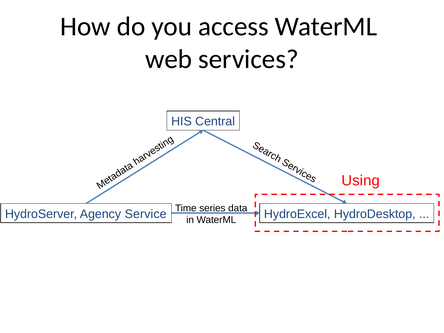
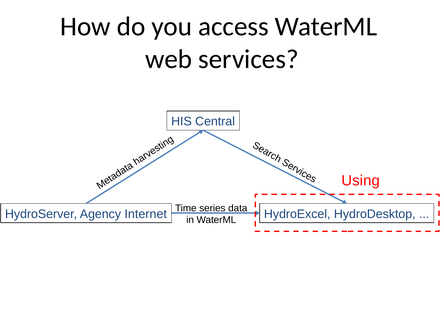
Service: Service -> Internet
